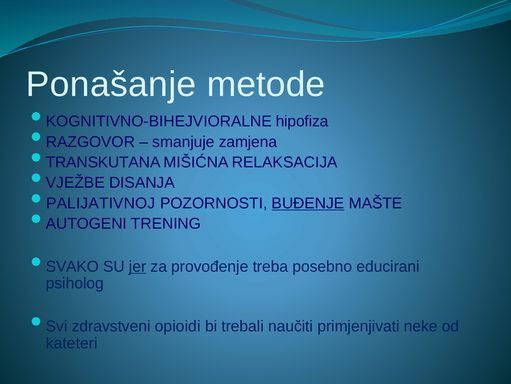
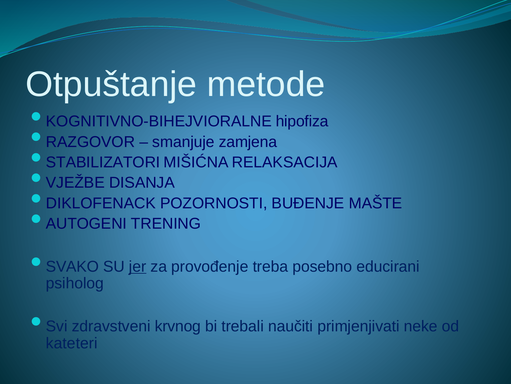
Ponašanje: Ponašanje -> Otpuštanje
TRANSKUTANA: TRANSKUTANA -> STABILIZATORI
PALIJATIVNOJ: PALIJATIVNOJ -> DIKLOFENACK
BUĐENJE underline: present -> none
opioidi: opioidi -> krvnog
